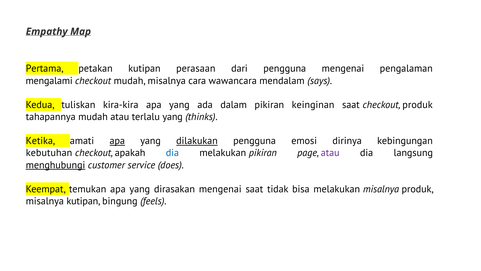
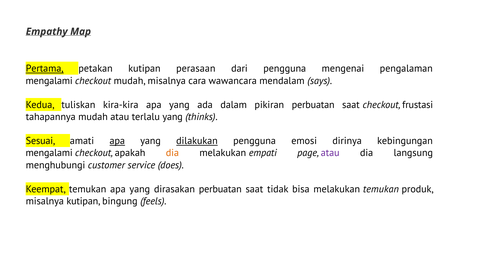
Pertama underline: none -> present
pikiran keinginan: keinginan -> perbuatan
checkout produk: produk -> frustasi
Ketika: Ketika -> Sesuai
kebutuhan at (49, 153): kebutuhan -> mengalami
dia at (172, 153) colour: blue -> orange
melakukan pikiran: pikiran -> empati
menghubungi underline: present -> none
dirasakan mengenai: mengenai -> perbuatan
melakukan misalnya: misalnya -> temukan
